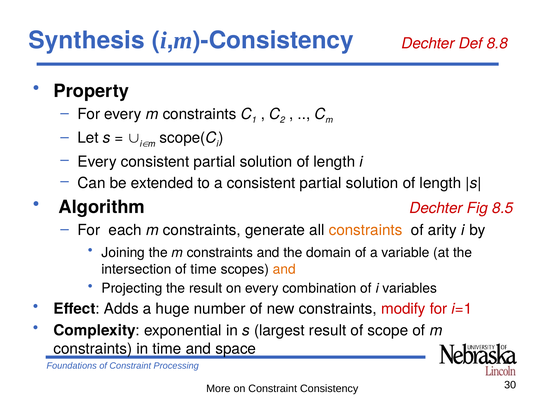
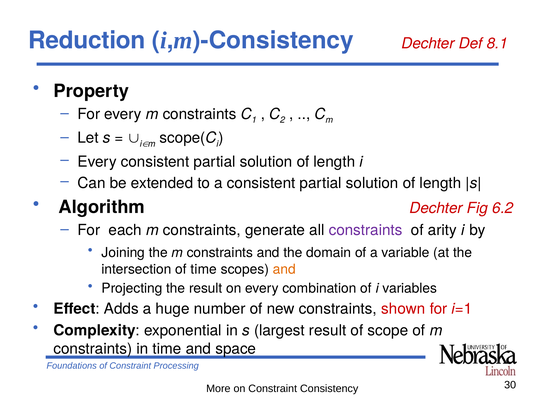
Synthesis: Synthesis -> Reduction
8.8: 8.8 -> 8.1
8.5: 8.5 -> 6.2
constraints at (366, 230) colour: orange -> purple
modify: modify -> shown
